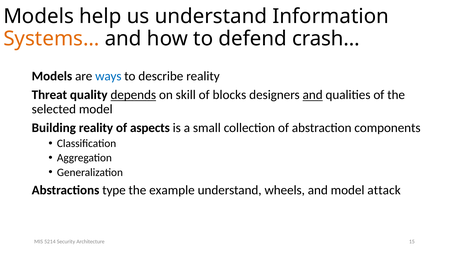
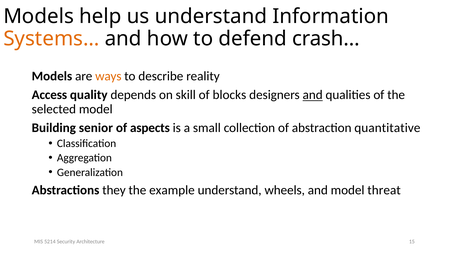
ways colour: blue -> orange
Threat: Threat -> Access
depends underline: present -> none
Building reality: reality -> senior
components: components -> quantitative
type: type -> they
attack: attack -> threat
